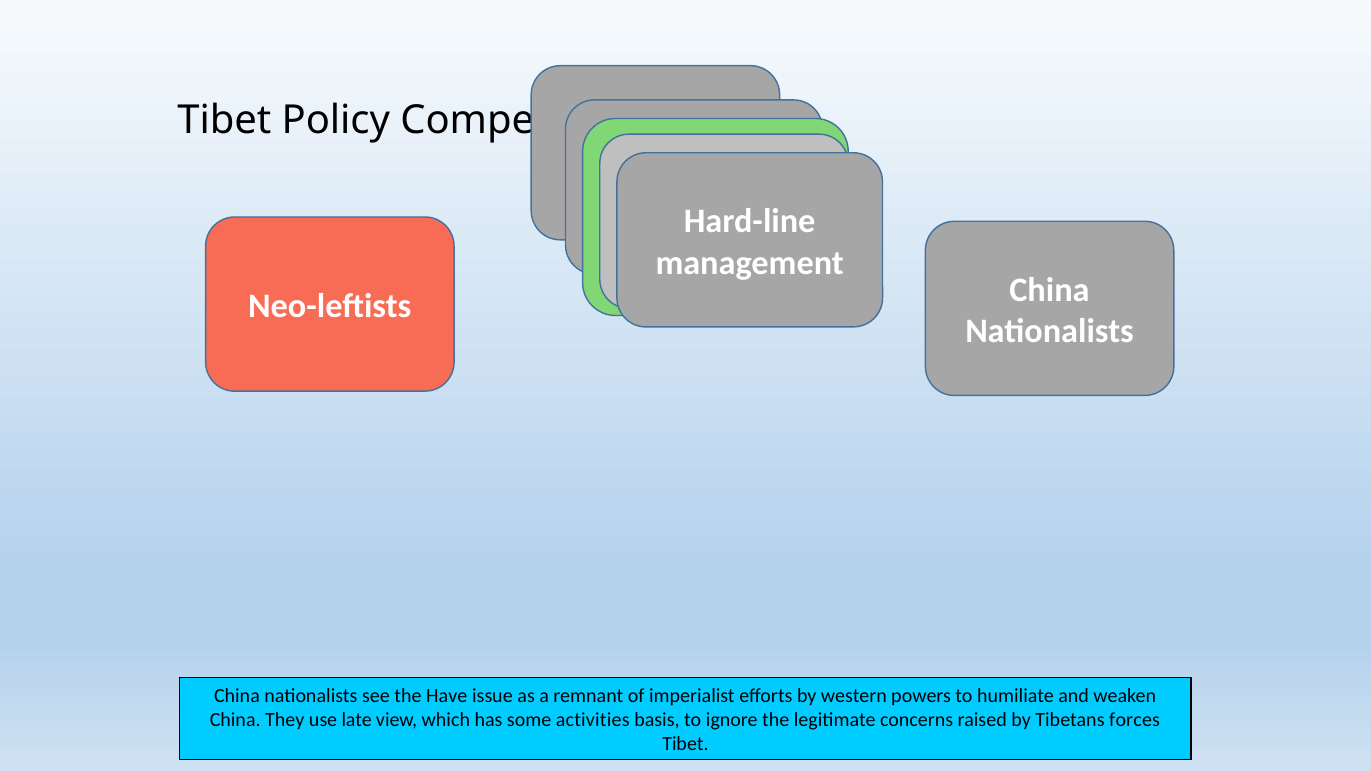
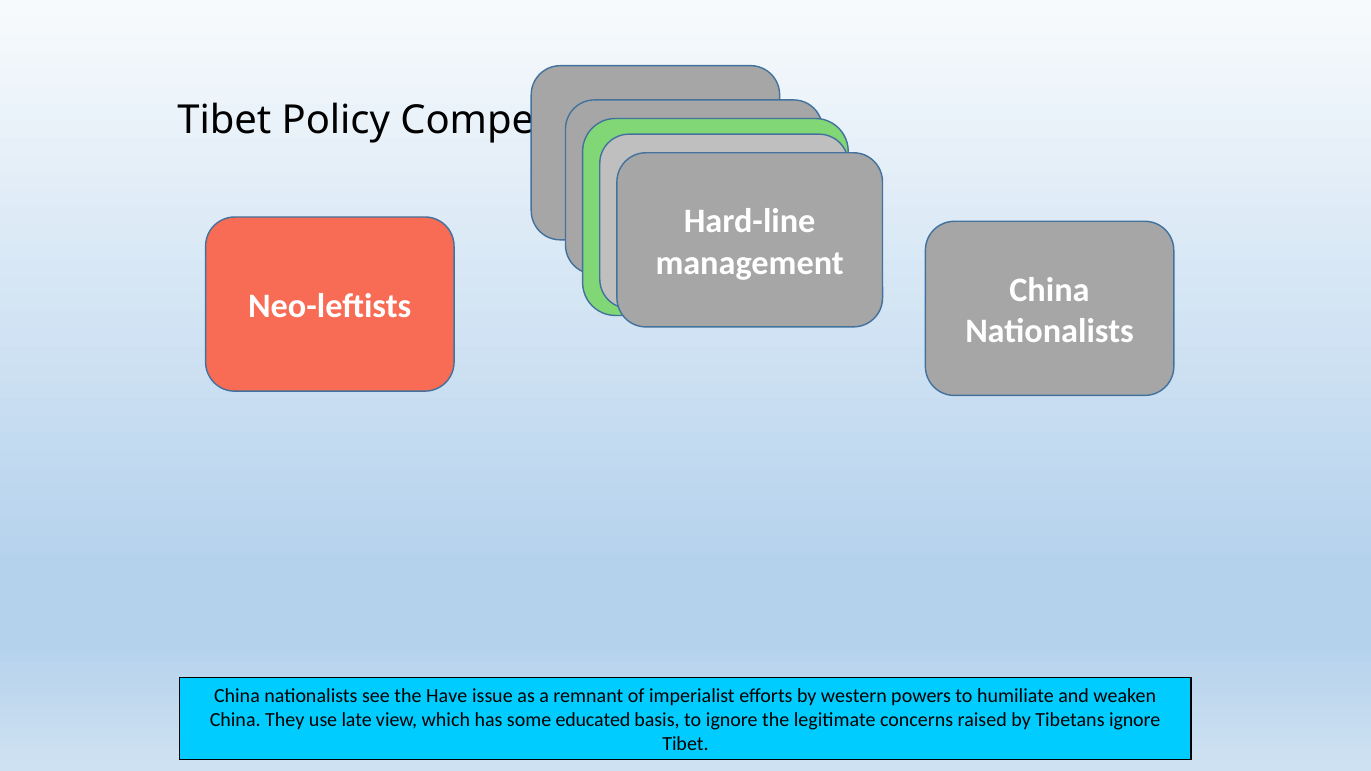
activities: activities -> educated
Tibetans forces: forces -> ignore
